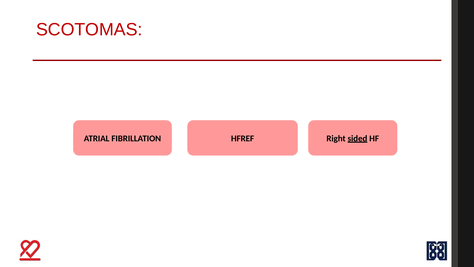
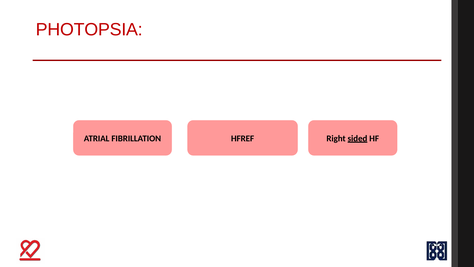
SCOTOMAS: SCOTOMAS -> PHOTOPSIA
